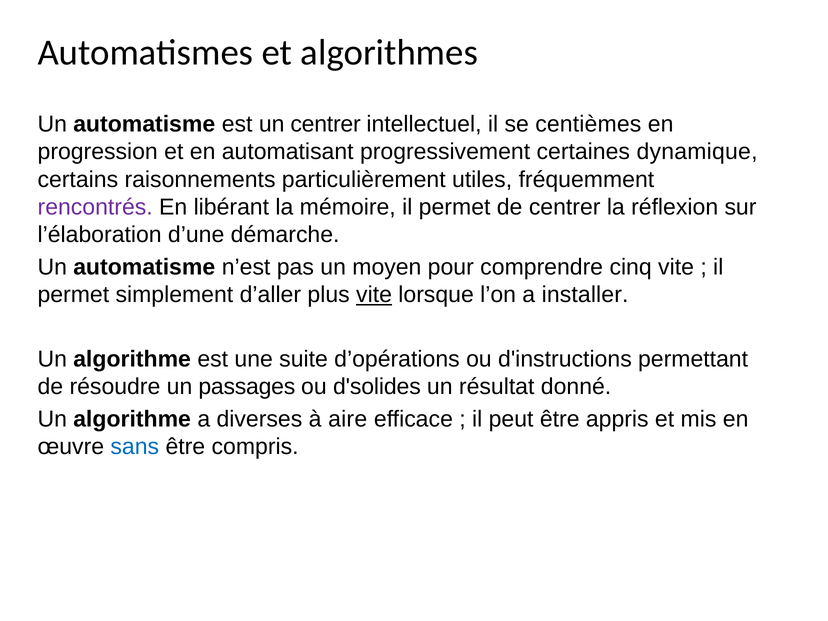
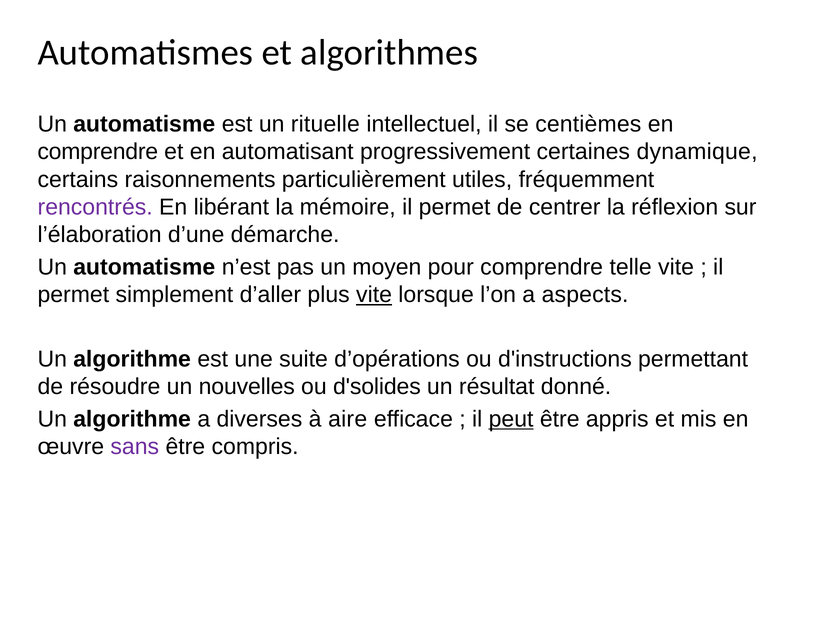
un centrer: centrer -> rituelle
progression at (98, 152): progression -> comprendre
cinq: cinq -> telle
installer: installer -> aspects
passages: passages -> nouvelles
peut underline: none -> present
sans colour: blue -> purple
